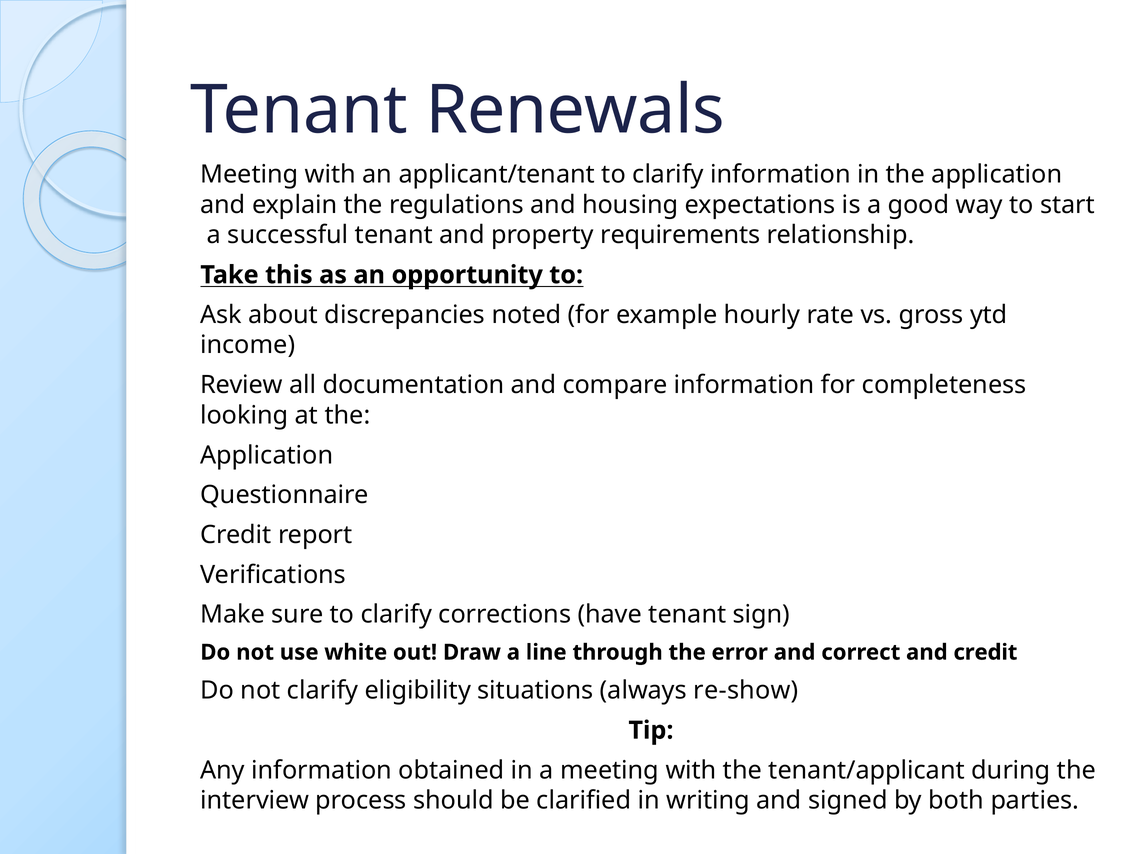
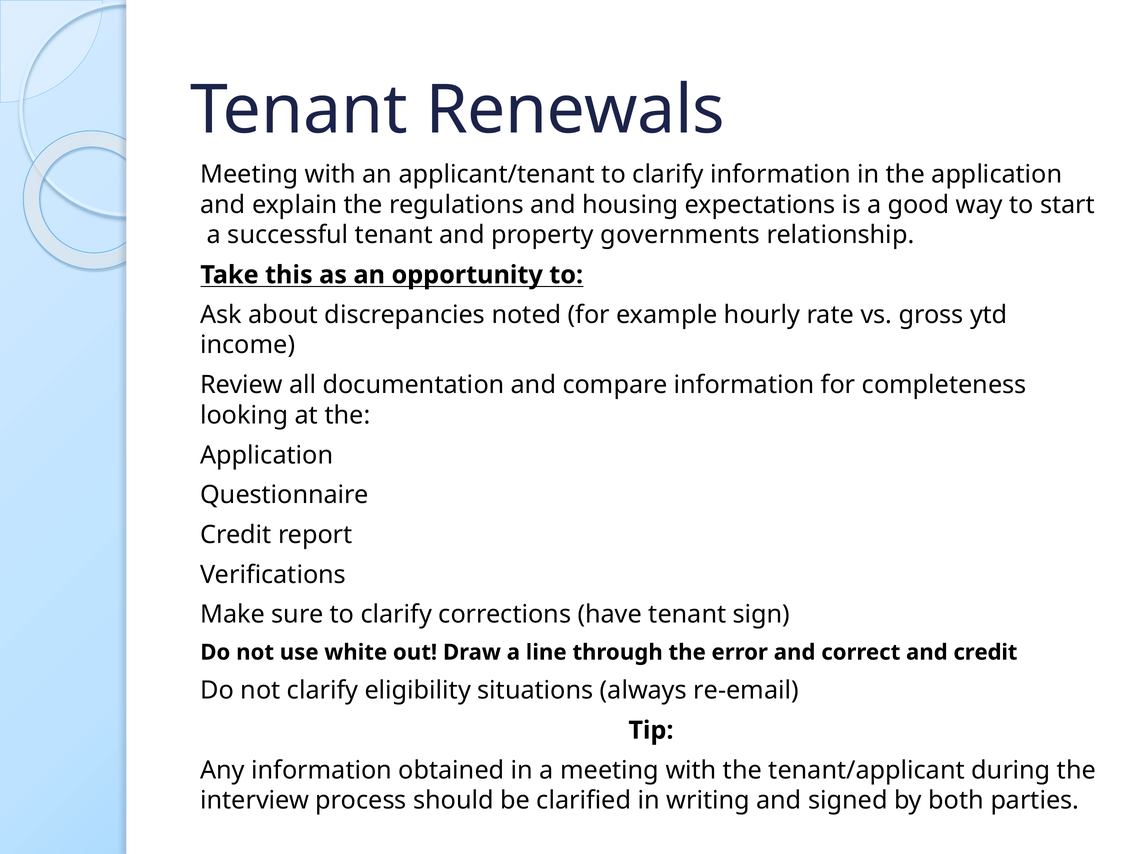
requirements: requirements -> governments
re-show: re-show -> re-email
